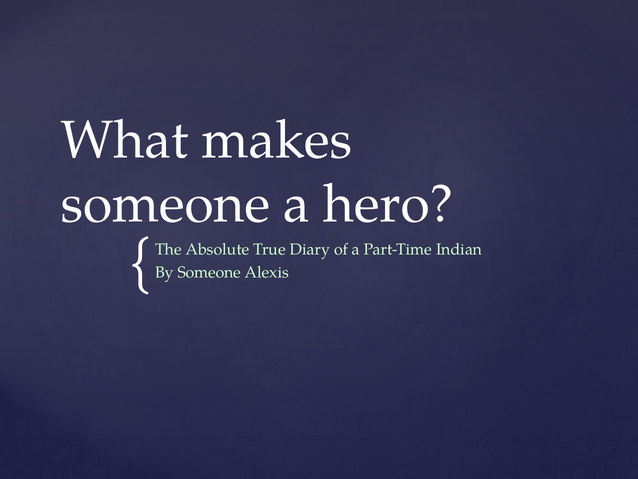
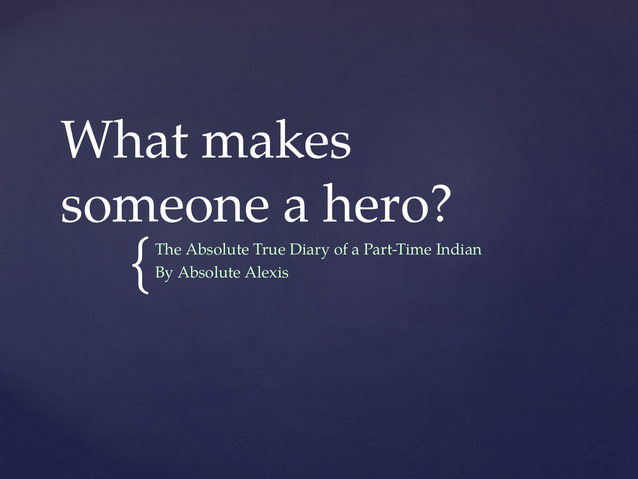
By Someone: Someone -> Absolute
